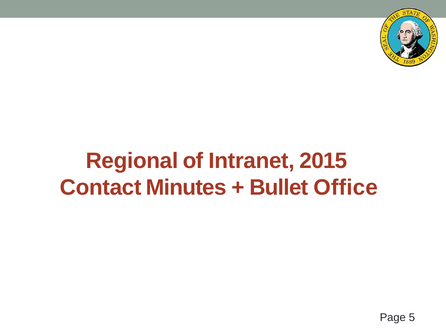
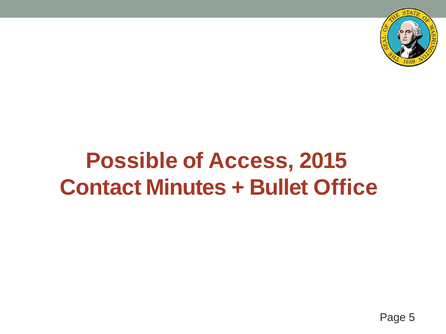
Regional: Regional -> Possible
Intranet: Intranet -> Access
